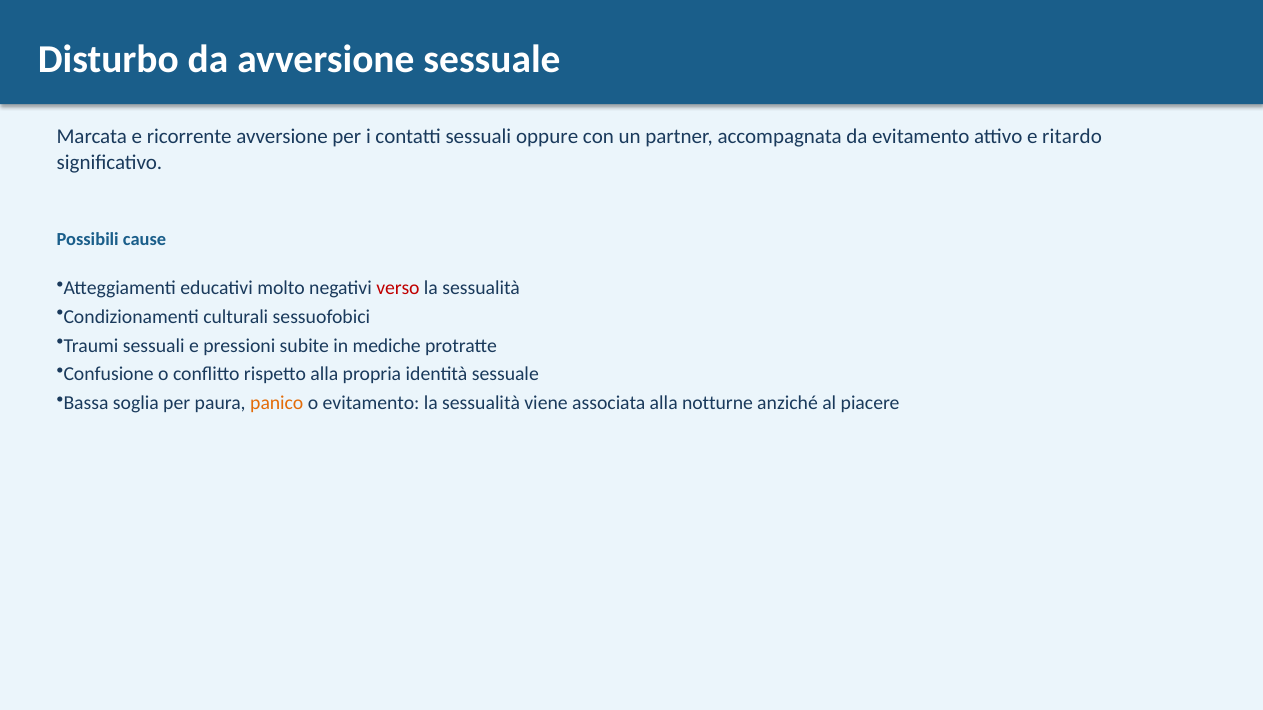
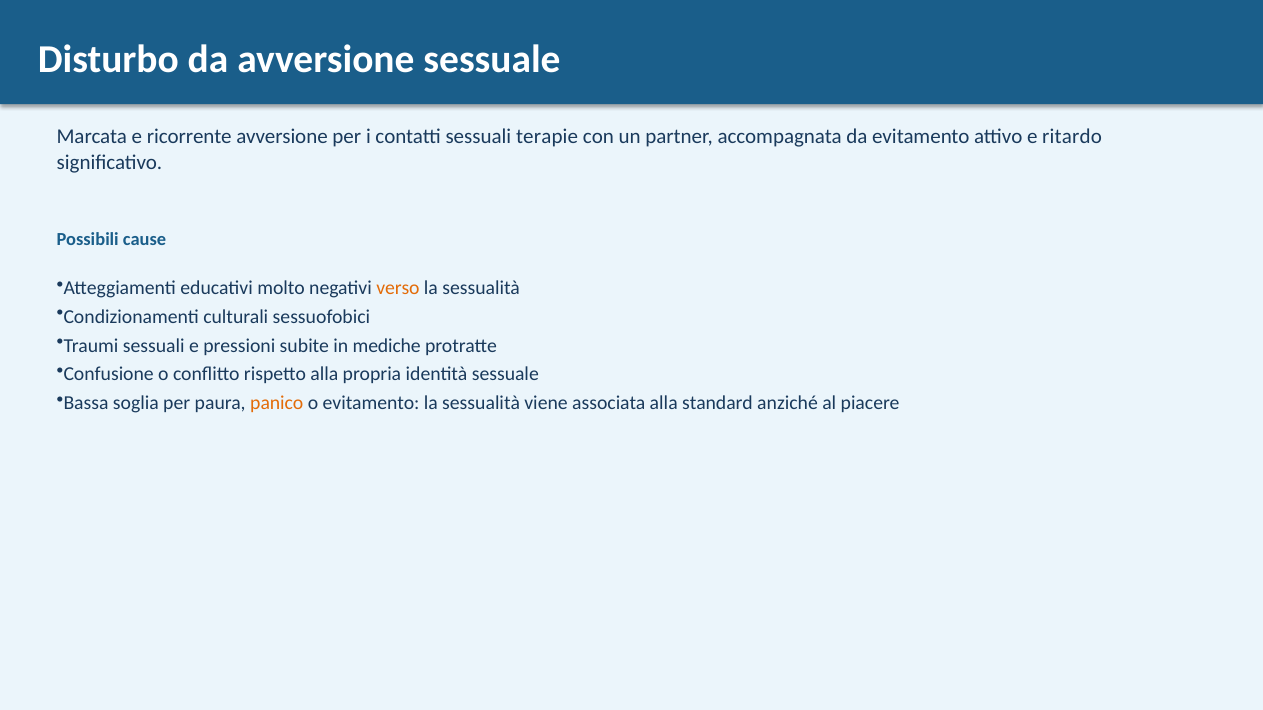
oppure: oppure -> terapie
verso colour: red -> orange
notturne: notturne -> standard
